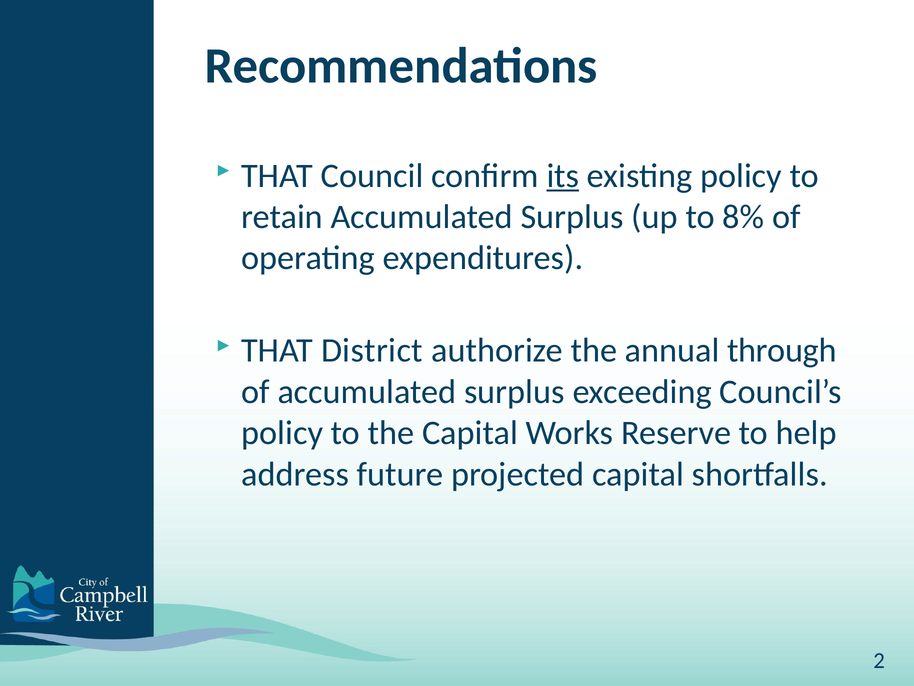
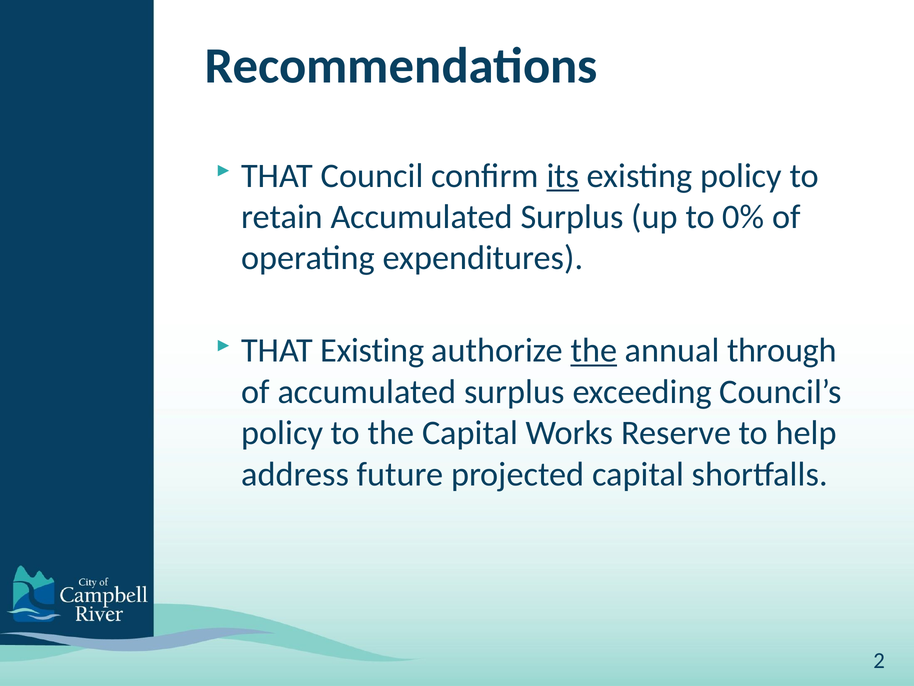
8%: 8% -> 0%
THAT District: District -> Existing
the at (594, 350) underline: none -> present
